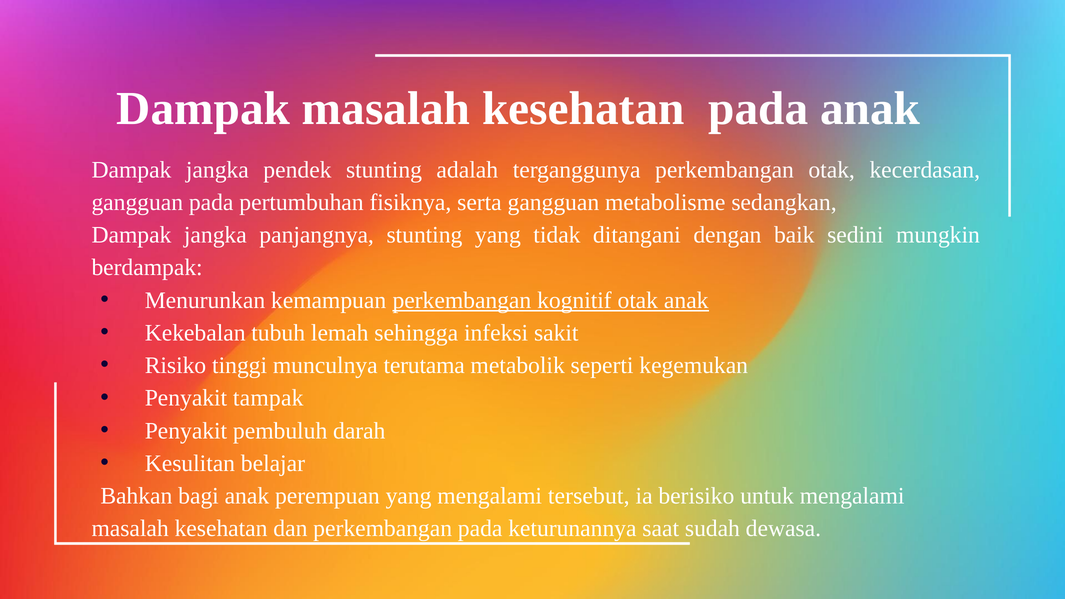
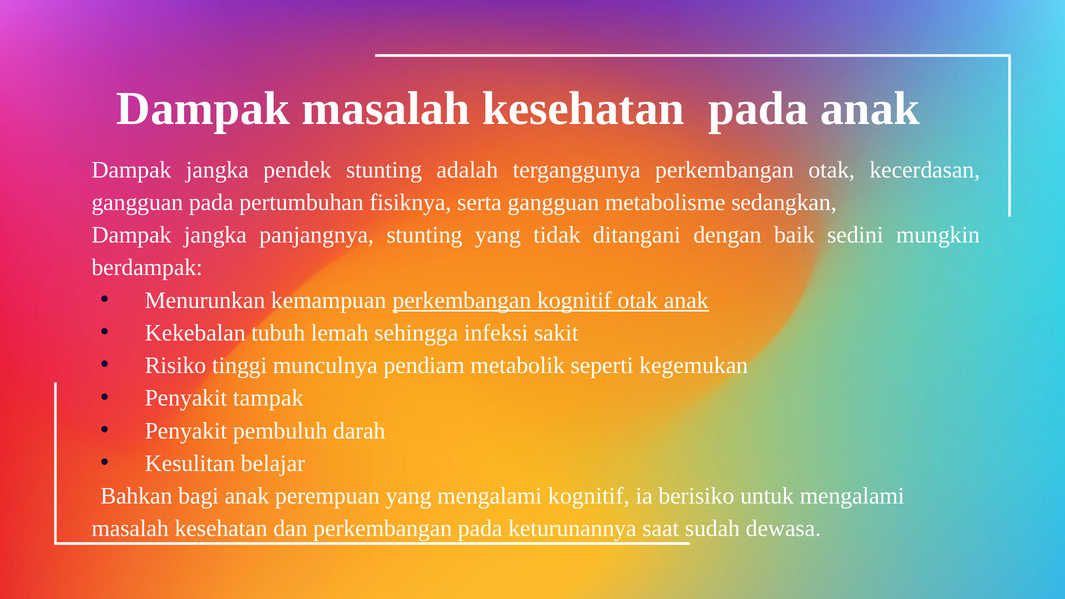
terutama: terutama -> pendiam
mengalami tersebut: tersebut -> kognitif
